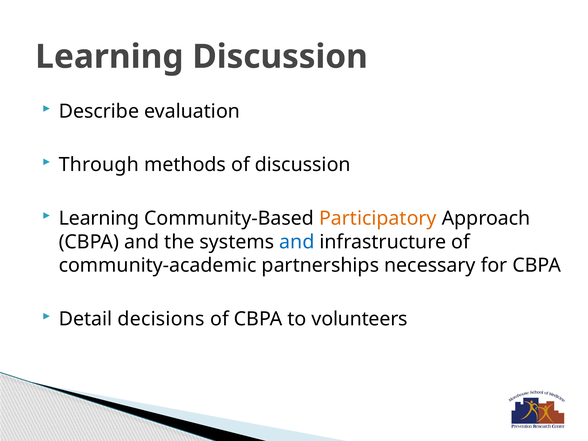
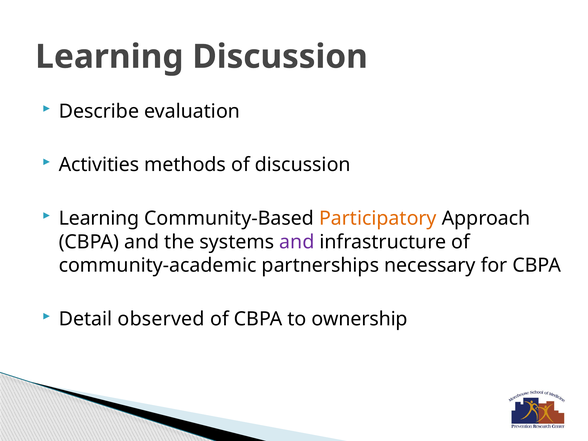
Through: Through -> Activities
and at (297, 242) colour: blue -> purple
decisions: decisions -> observed
volunteers: volunteers -> ownership
